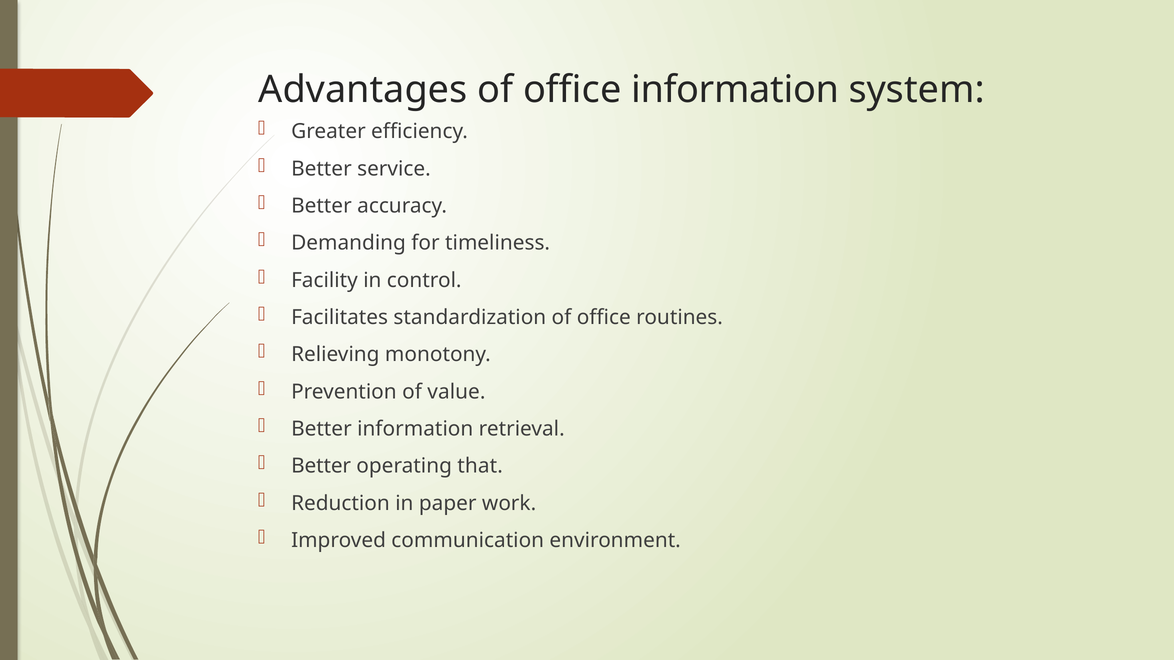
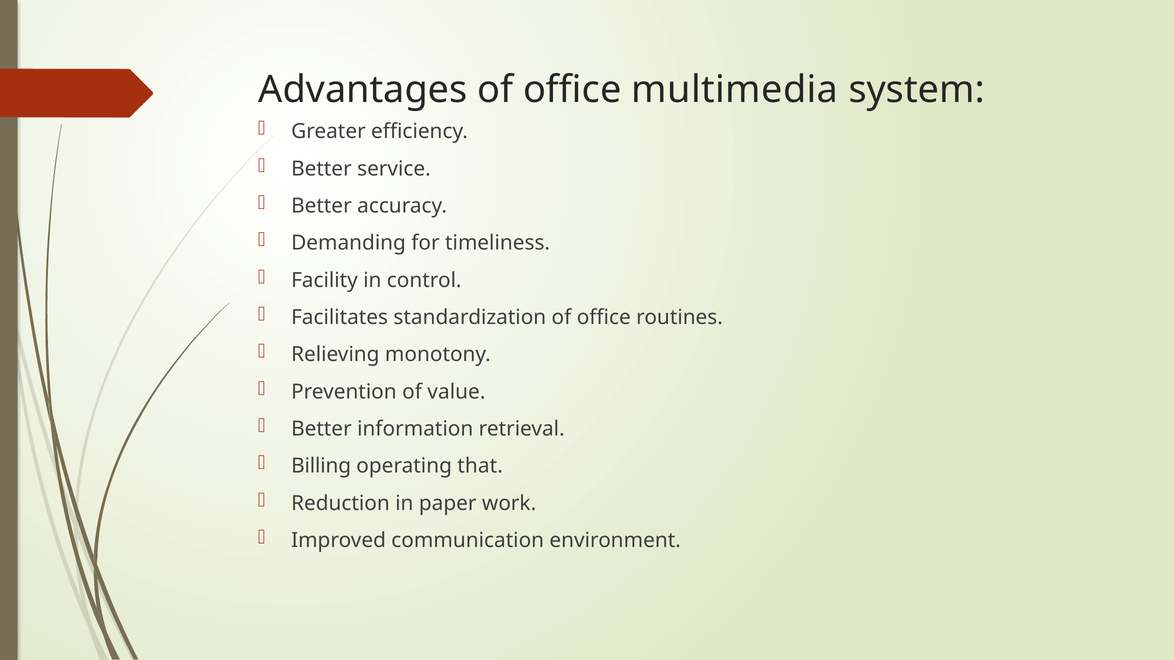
office information: information -> multimedia
Better at (321, 466): Better -> Billing
